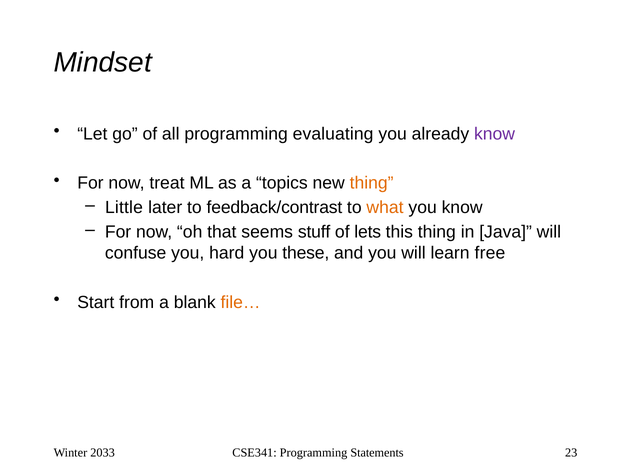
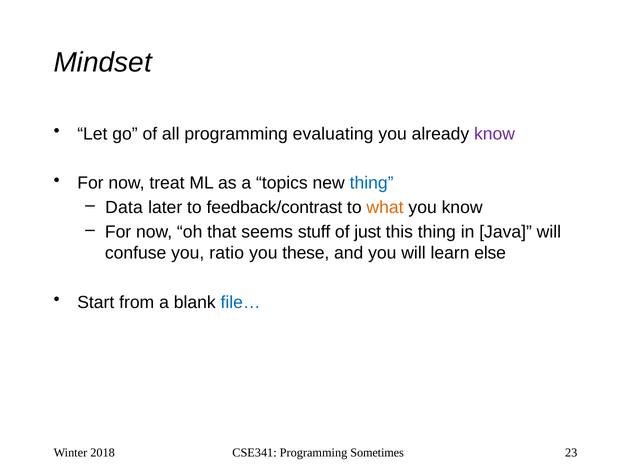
thing at (372, 183) colour: orange -> blue
Little: Little -> Data
lets: lets -> just
hard: hard -> ratio
free: free -> else
file… colour: orange -> blue
2033: 2033 -> 2018
Statements: Statements -> Sometimes
